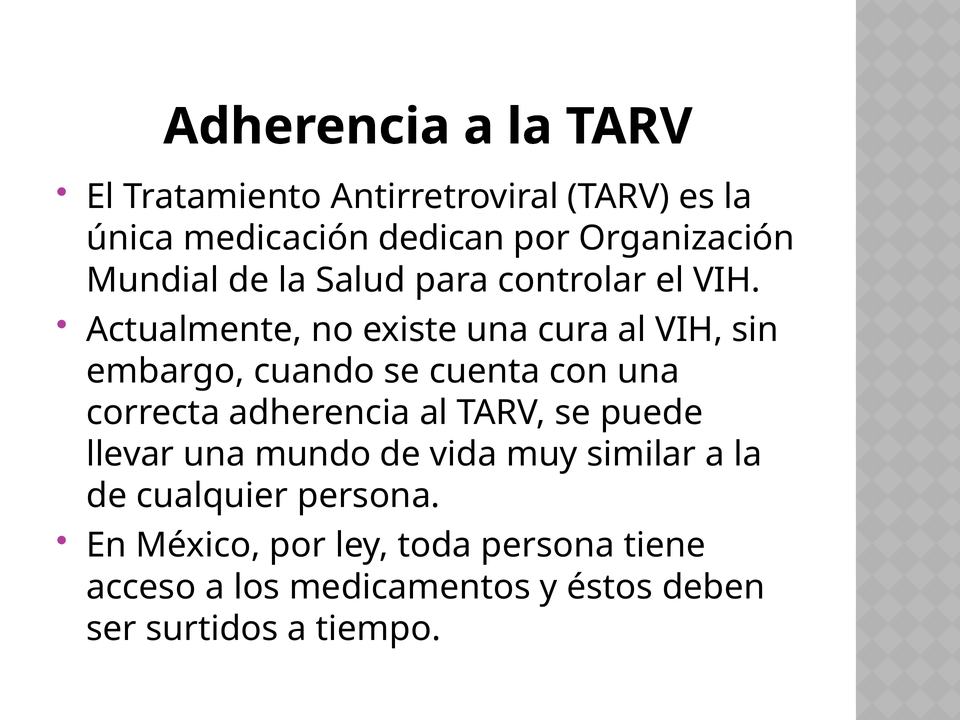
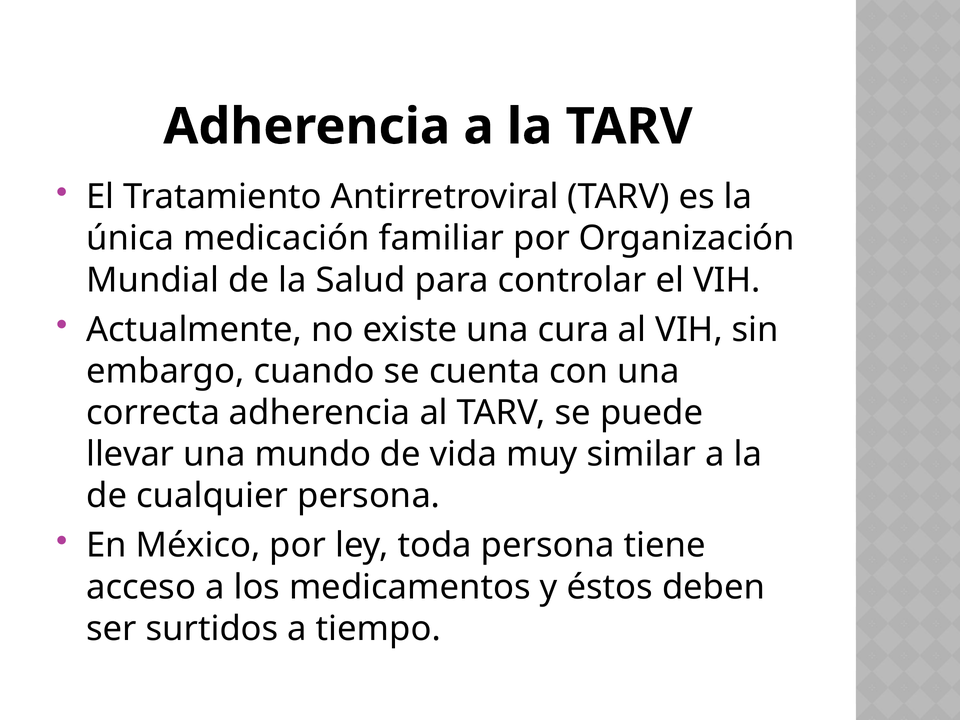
dedican: dedican -> familiar
